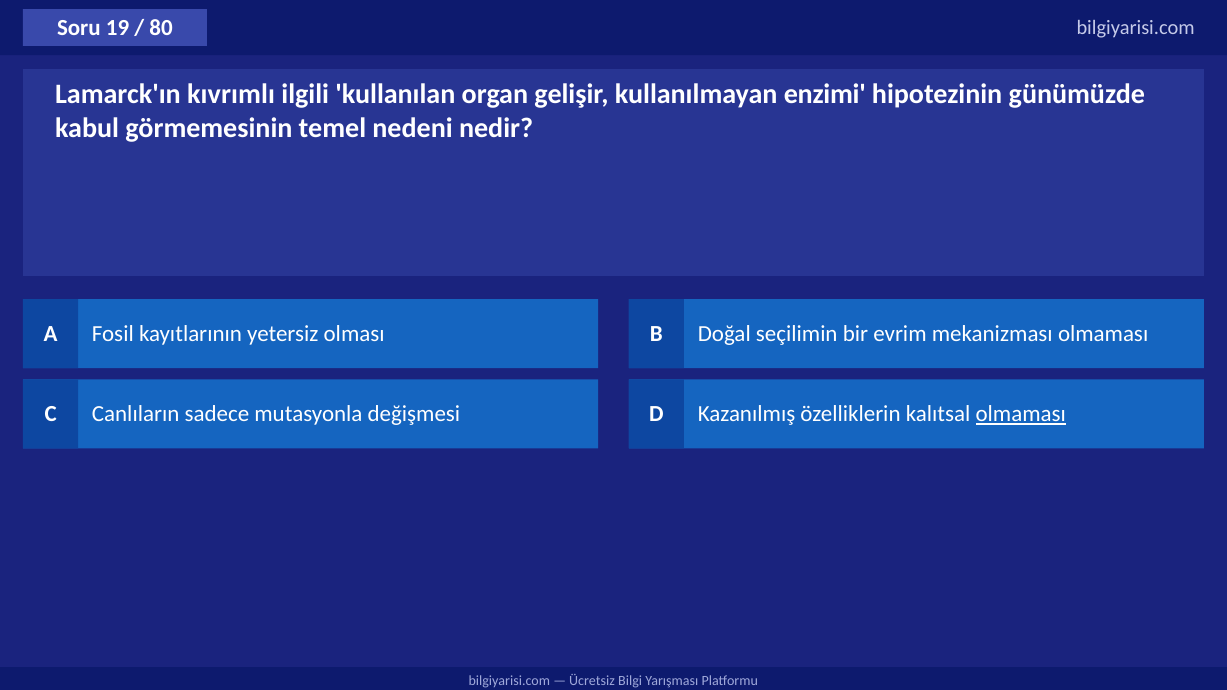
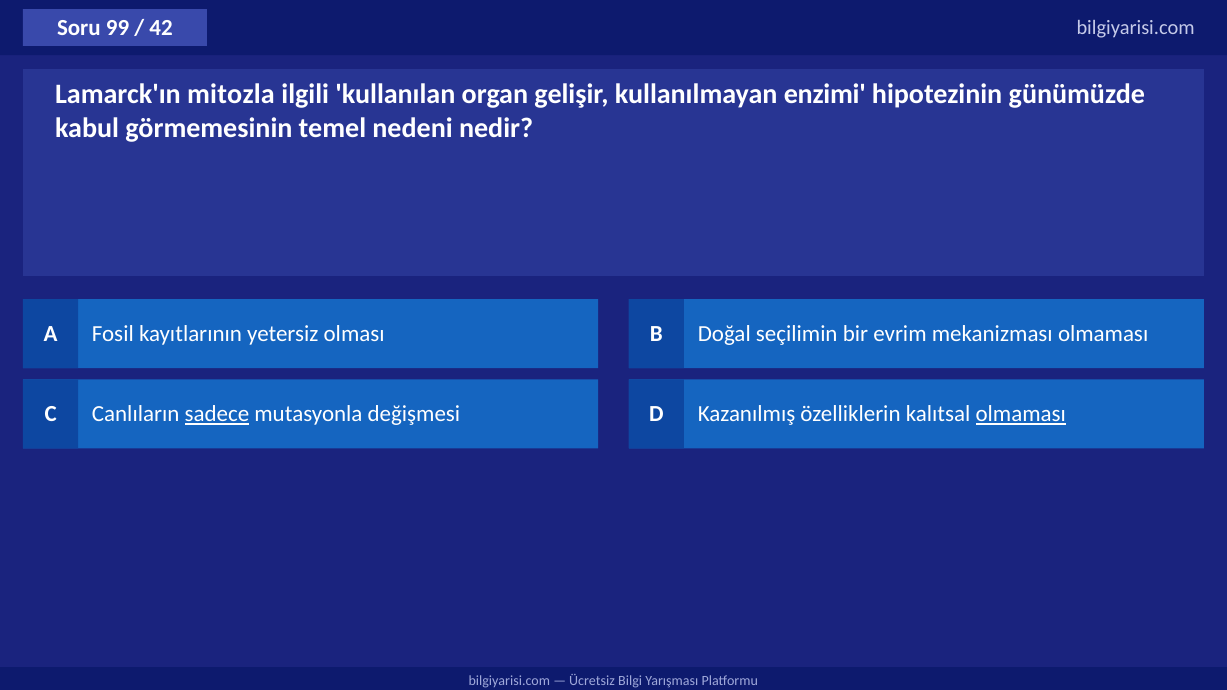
19: 19 -> 99
80: 80 -> 42
kıvrımlı: kıvrımlı -> mitozla
sadece underline: none -> present
